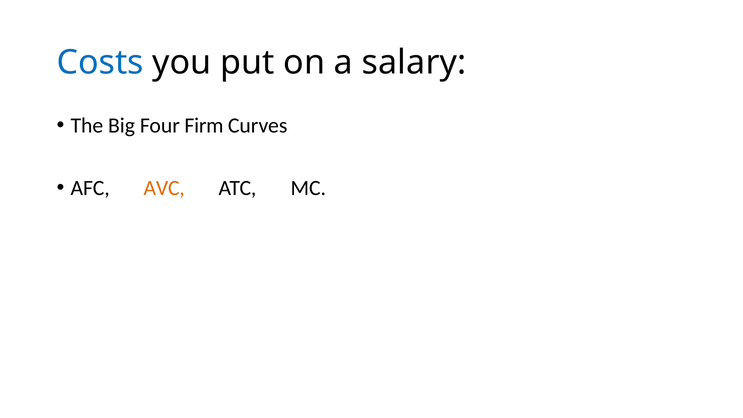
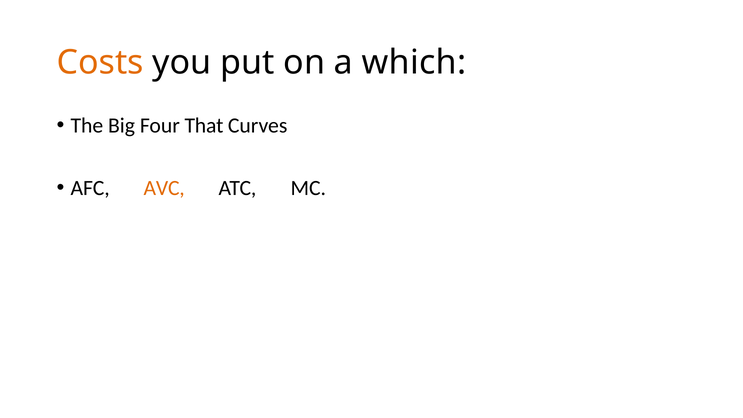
Costs colour: blue -> orange
salary: salary -> which
Firm: Firm -> That
